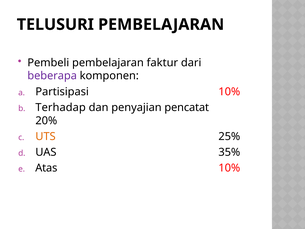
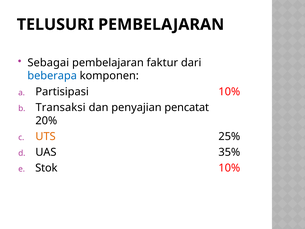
Pembeli: Pembeli -> Sebagai
beberapa colour: purple -> blue
Terhadap: Terhadap -> Transaksi
Atas: Atas -> Stok
